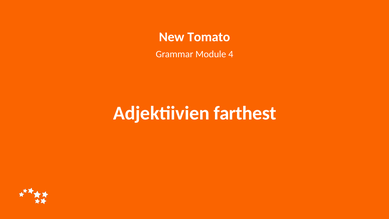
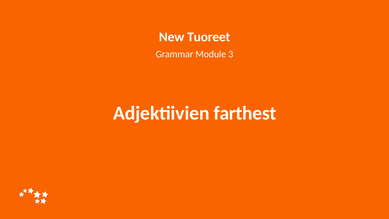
Tomato: Tomato -> Tuoreet
4: 4 -> 3
